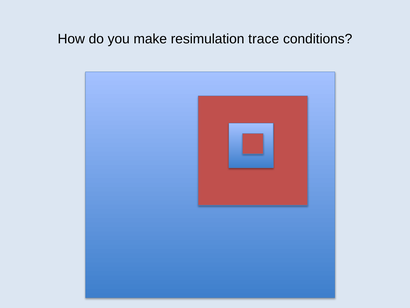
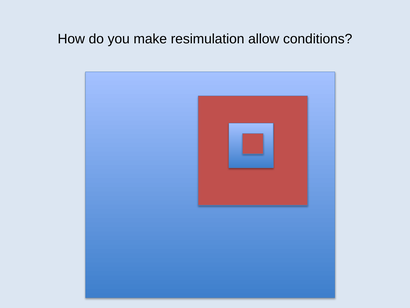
trace: trace -> allow
